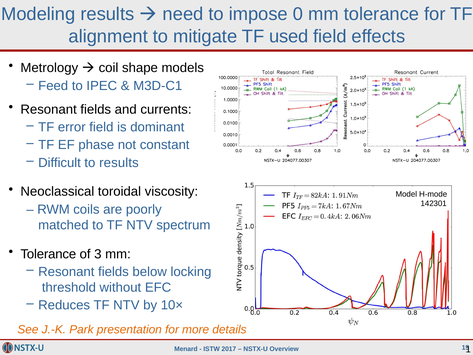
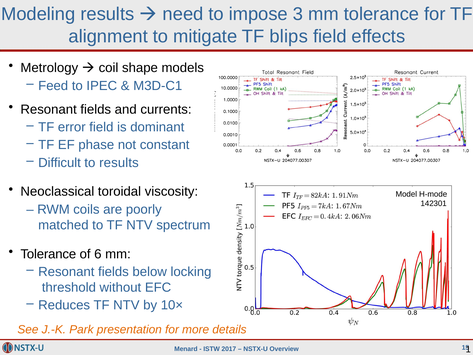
0: 0 -> 3
used: used -> blips
3: 3 -> 6
